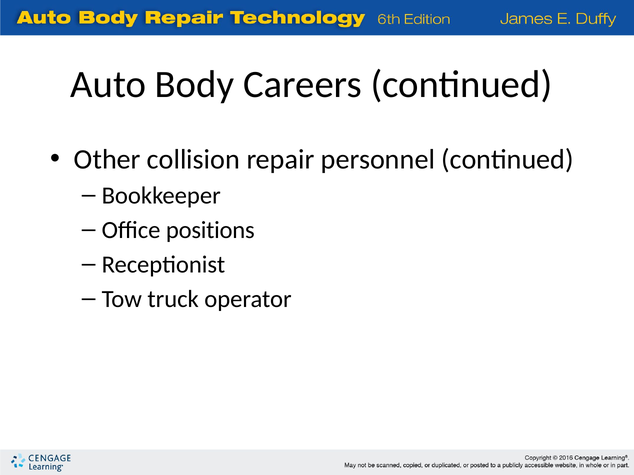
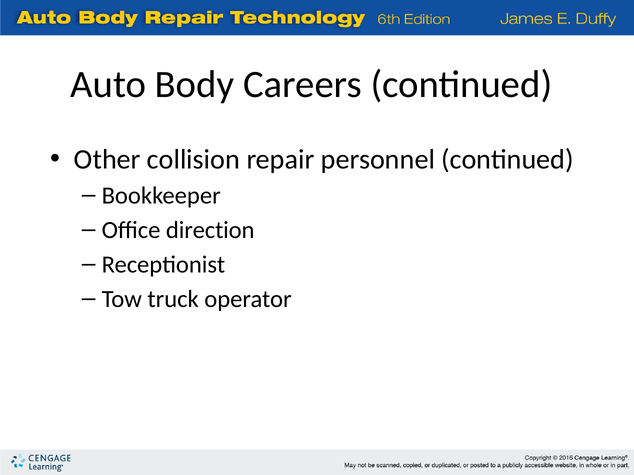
positions: positions -> direction
